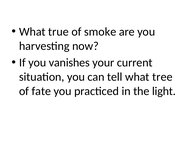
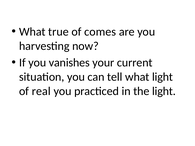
smoke: smoke -> comes
what tree: tree -> light
fate: fate -> real
